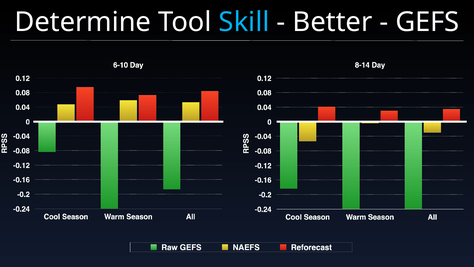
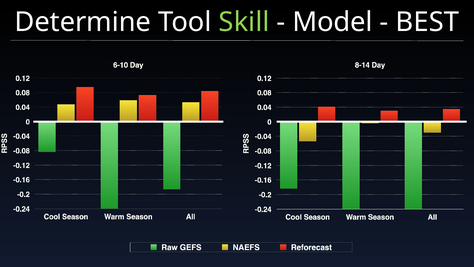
Skill colour: light blue -> light green
Better: Better -> Model
GEFS: GEFS -> BEST
